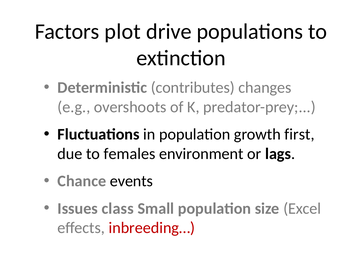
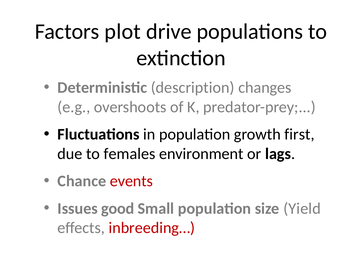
contributes: contributes -> description
events colour: black -> red
class: class -> good
Excel: Excel -> Yield
